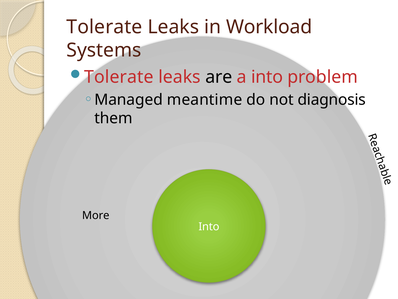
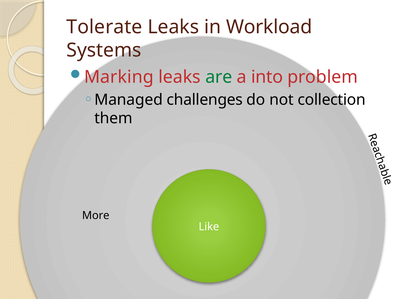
Tolerate at (119, 77): Tolerate -> Marking
are colour: black -> green
meantime: meantime -> challenges
diagnosis: diagnosis -> collection
Into at (209, 226): Into -> Like
